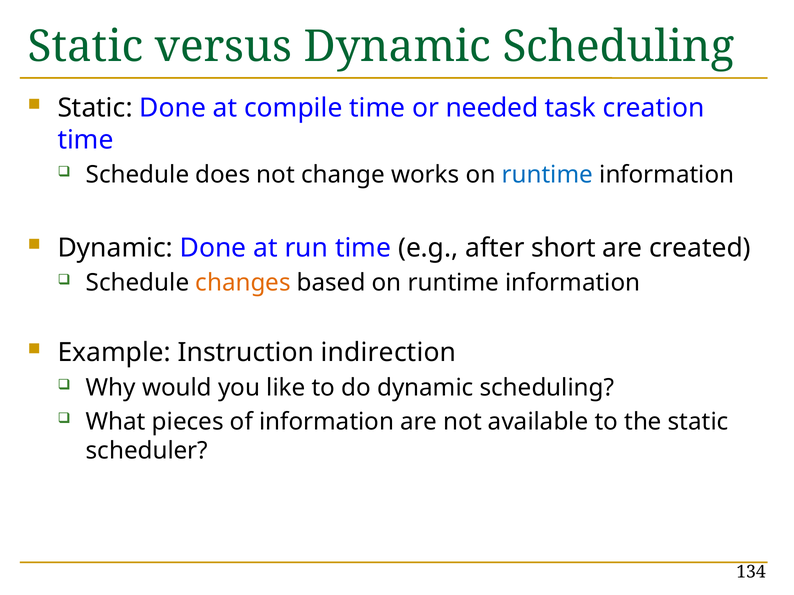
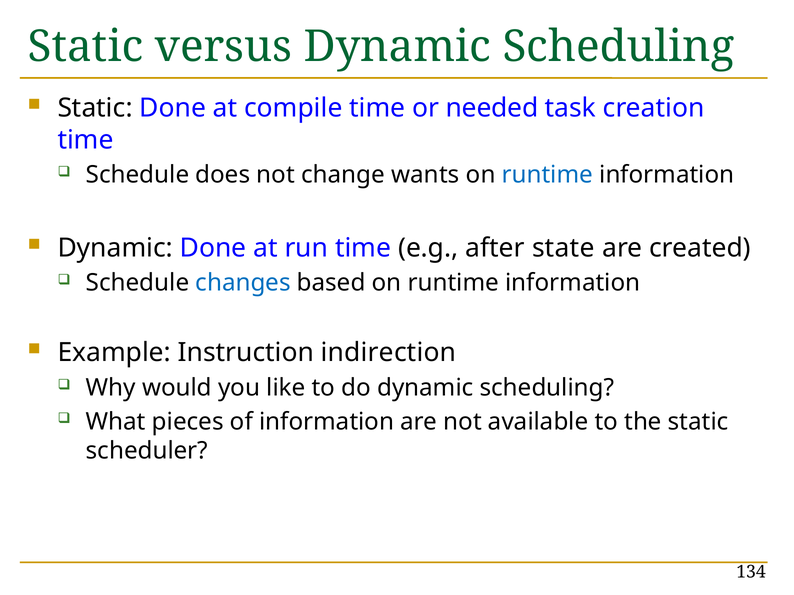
works: works -> wants
short: short -> state
changes colour: orange -> blue
